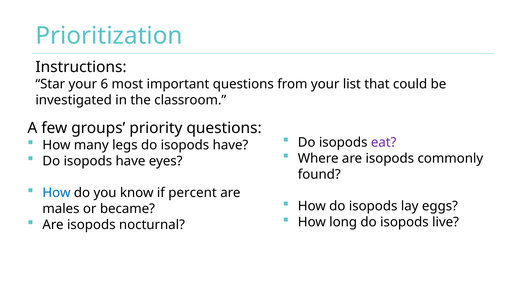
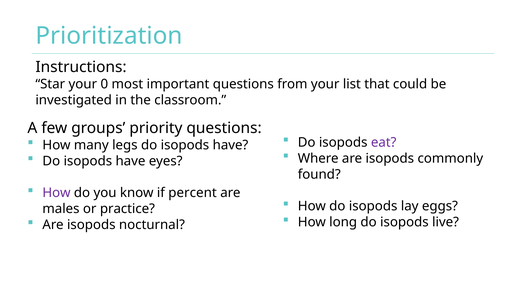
6: 6 -> 0
How at (56, 193) colour: blue -> purple
became: became -> practice
